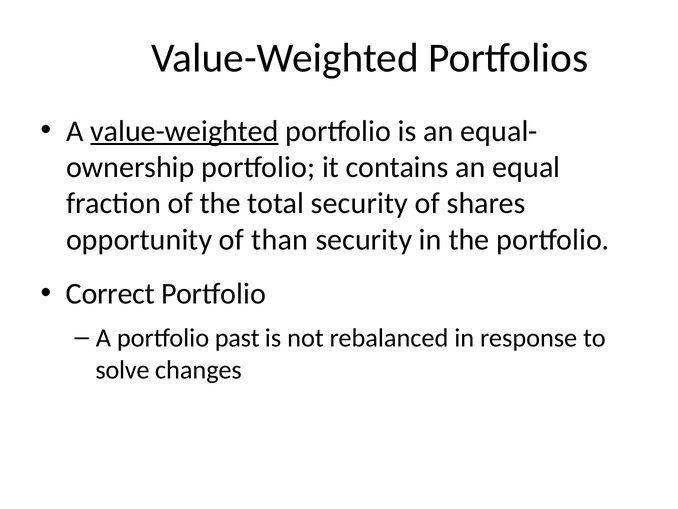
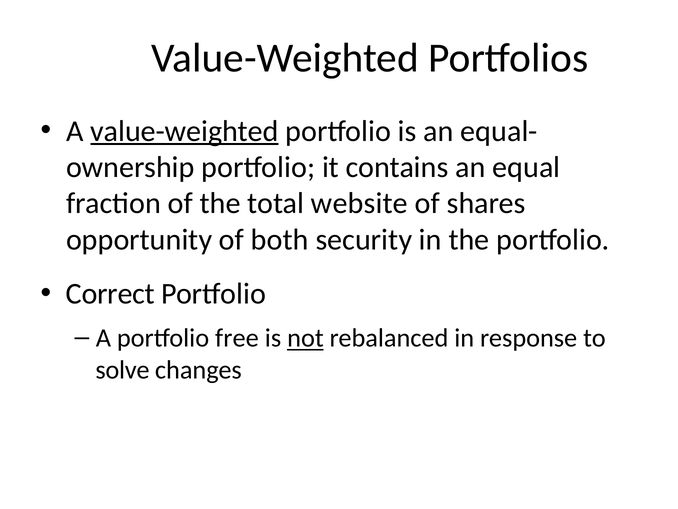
total security: security -> website
than: than -> both
past: past -> free
not underline: none -> present
